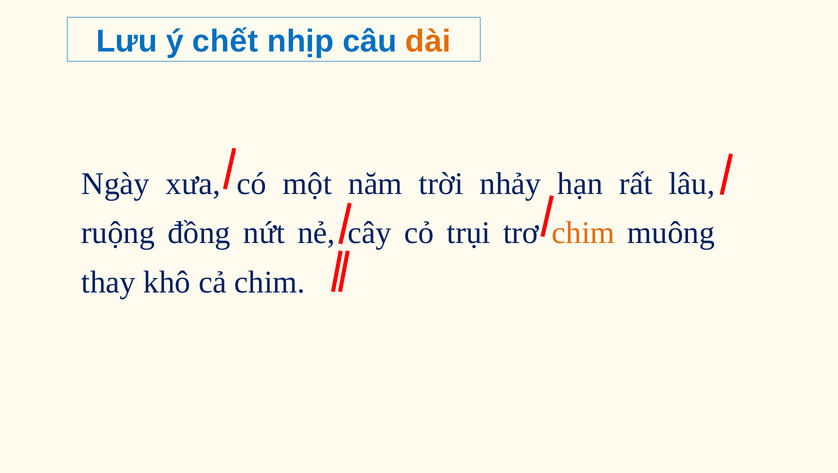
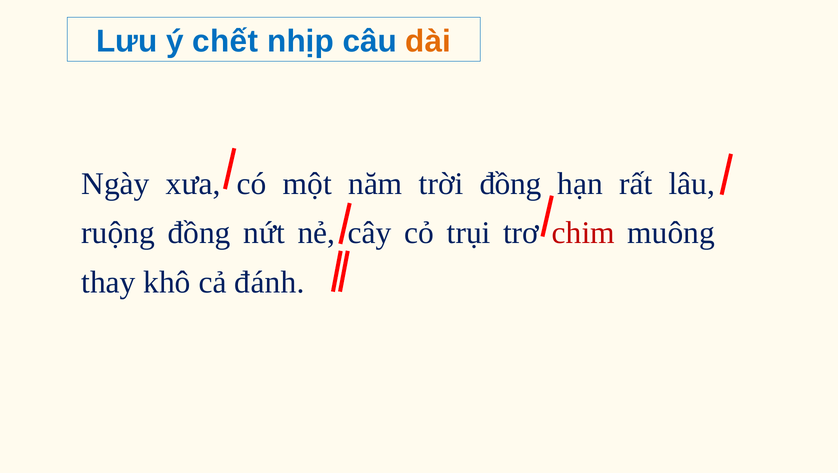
trời nhảy: nhảy -> đồng
chim at (583, 233) colour: orange -> red
cả chim: chim -> đánh
